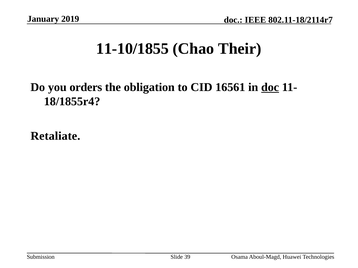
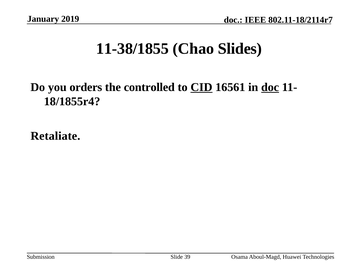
11-10/1855: 11-10/1855 -> 11-38/1855
Their: Their -> Slides
obligation: obligation -> controlled
CID underline: none -> present
